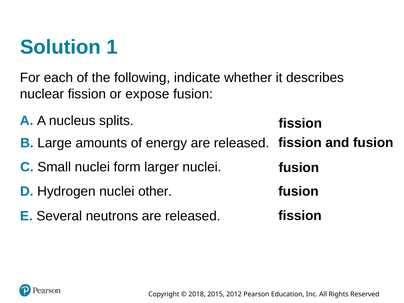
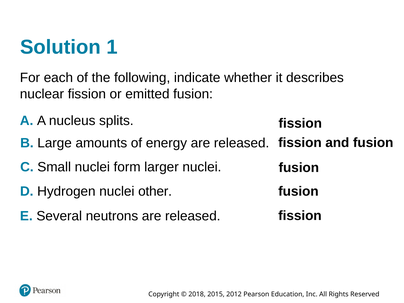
expose: expose -> emitted
